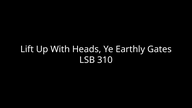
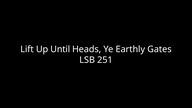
With: With -> Until
310: 310 -> 251
